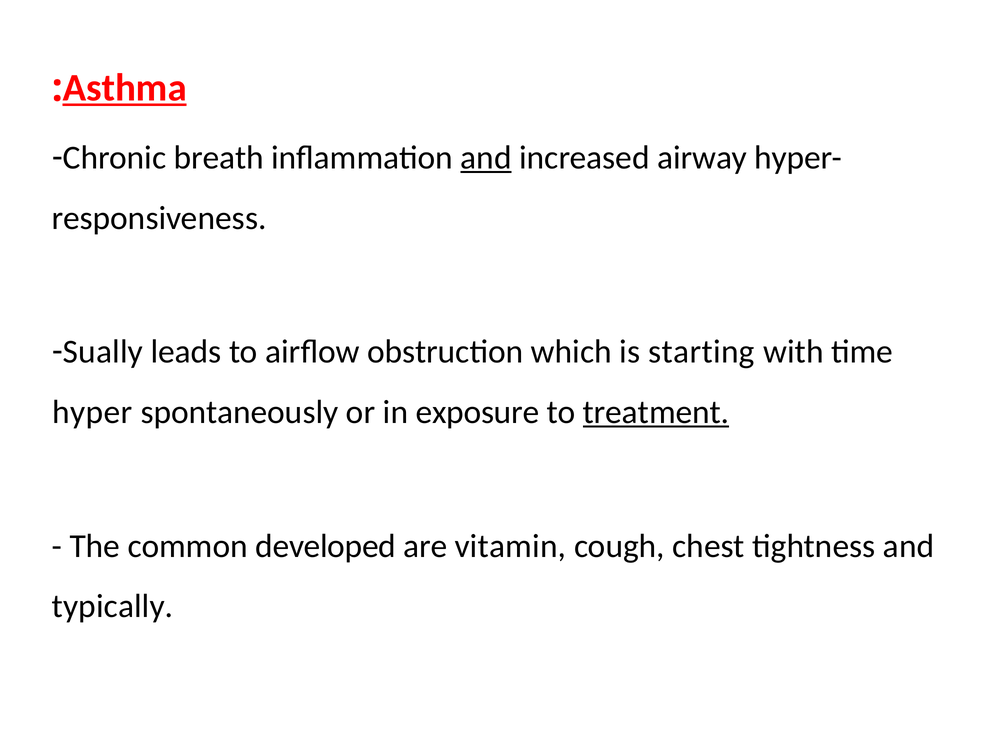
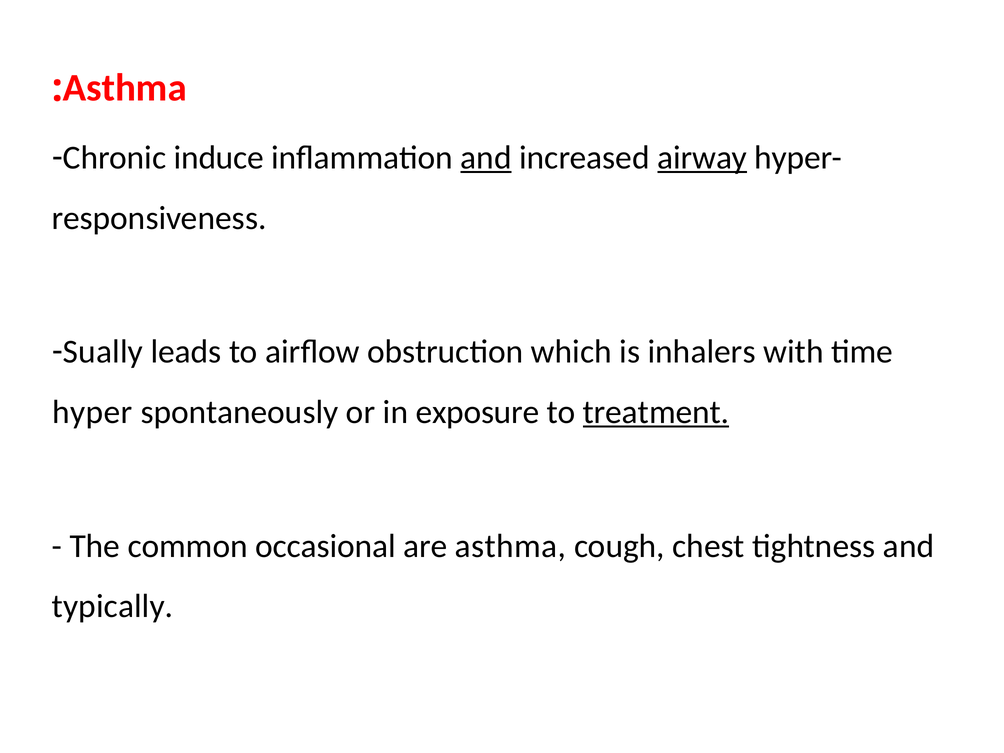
Asthma at (125, 88) underline: present -> none
breath: breath -> induce
airway underline: none -> present
starting: starting -> inhalers
developed: developed -> occasional
are vitamin: vitamin -> asthma
